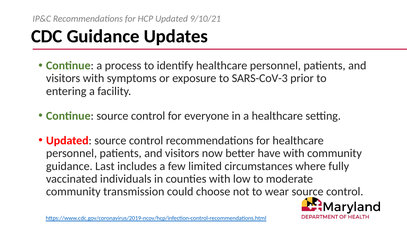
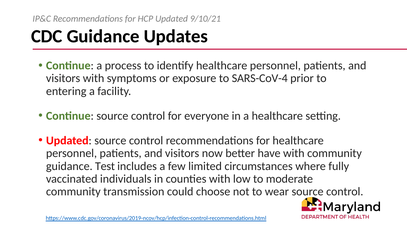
SARS-CoV-3: SARS-CoV-3 -> SARS-CoV-4
Last: Last -> Test
